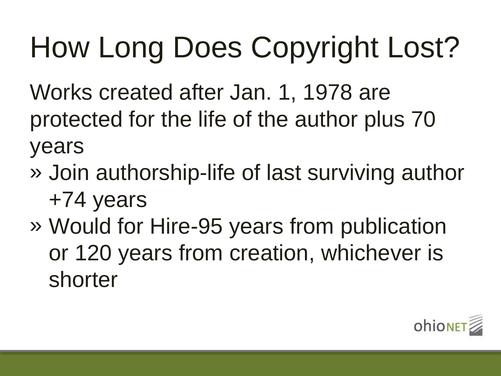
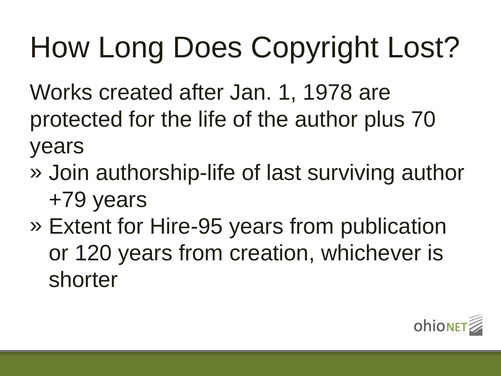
+74: +74 -> +79
Would: Would -> Extent
